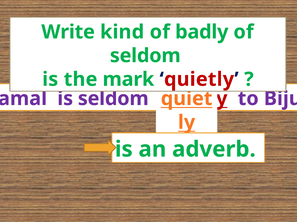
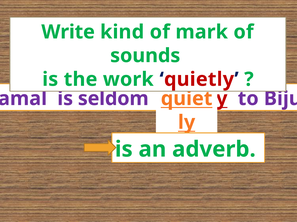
badly: badly -> mark
seldom at (145, 56): seldom -> sounds
mark: mark -> work
